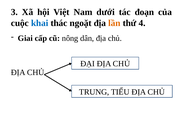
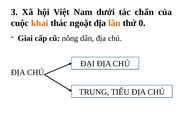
đoạn: đoạn -> chấn
khai colour: blue -> orange
4: 4 -> 0
